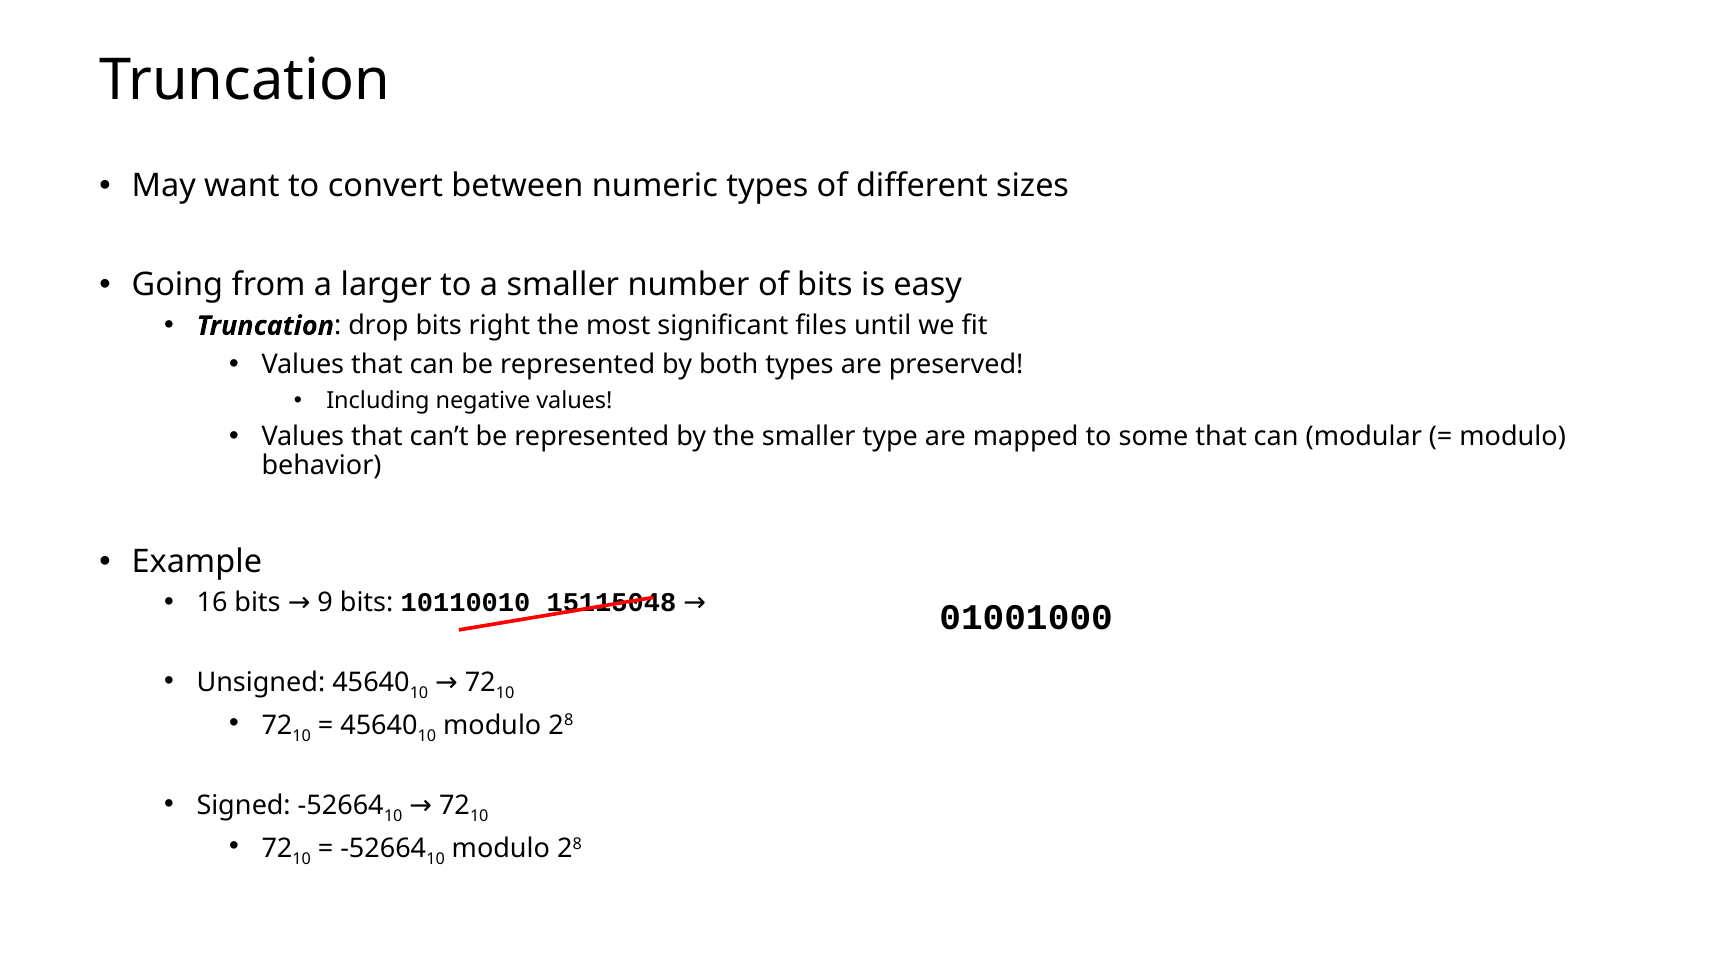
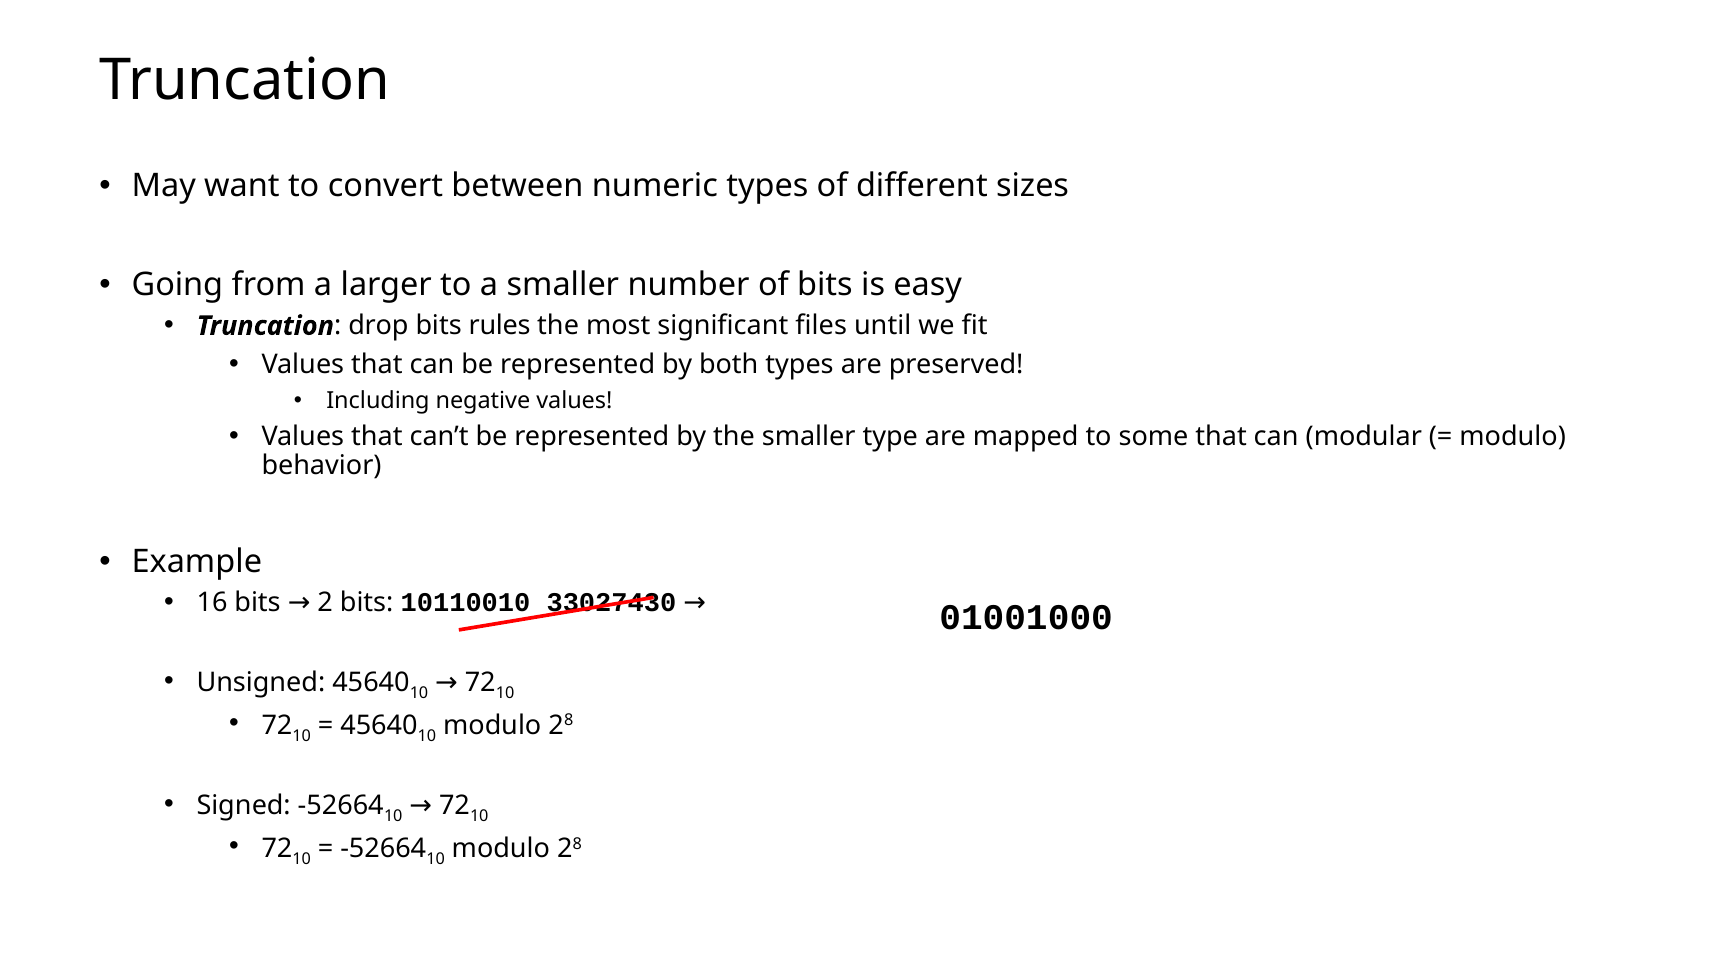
right: right -> rules
9: 9 -> 2
15115048: 15115048 -> 33027430
